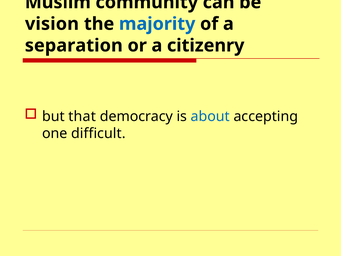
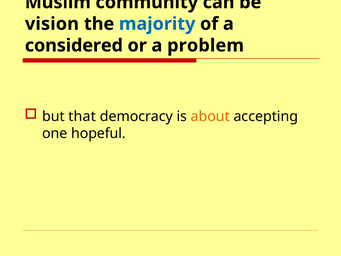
separation: separation -> considered
citizenry: citizenry -> problem
about colour: blue -> orange
difficult: difficult -> hopeful
